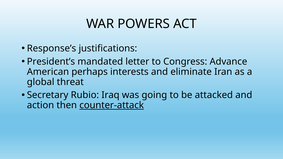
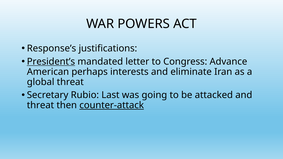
President’s underline: none -> present
Iraq: Iraq -> Last
action at (40, 105): action -> threat
